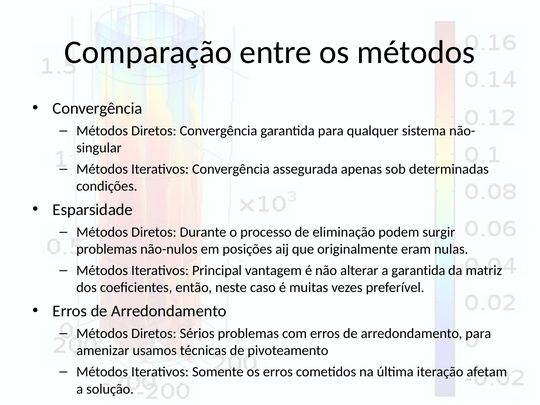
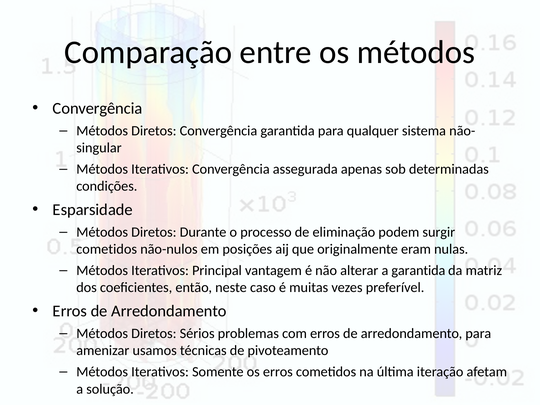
problemas at (107, 249): problemas -> cometidos
